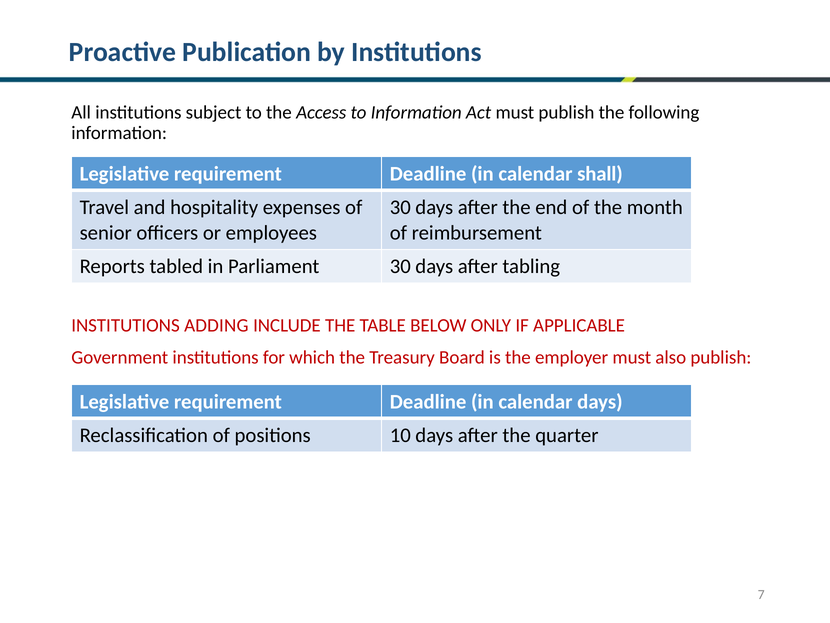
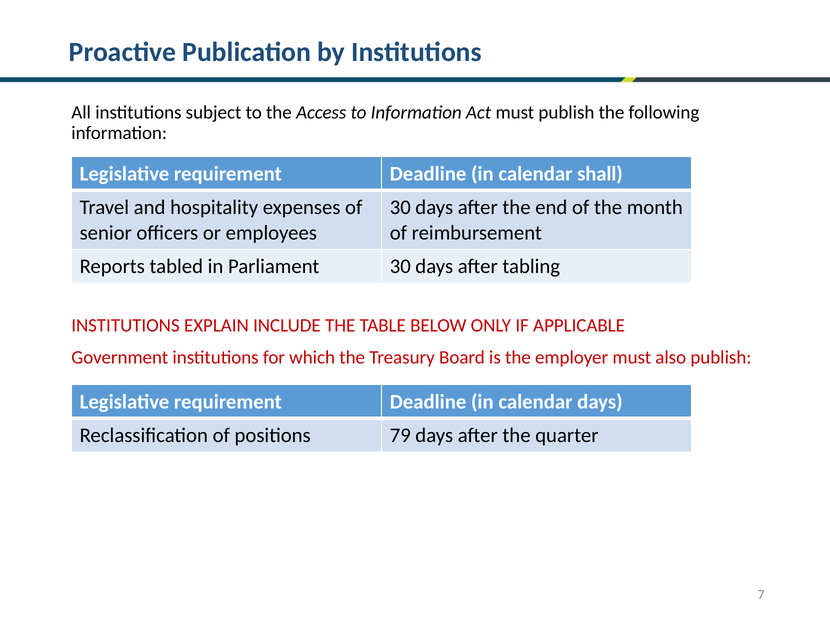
ADDING: ADDING -> EXPLAIN
10: 10 -> 79
